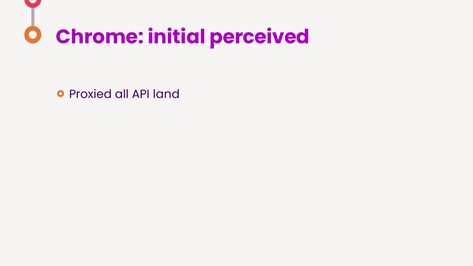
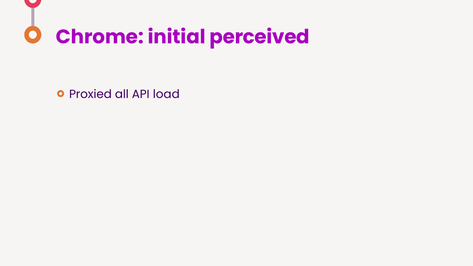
land: land -> load
